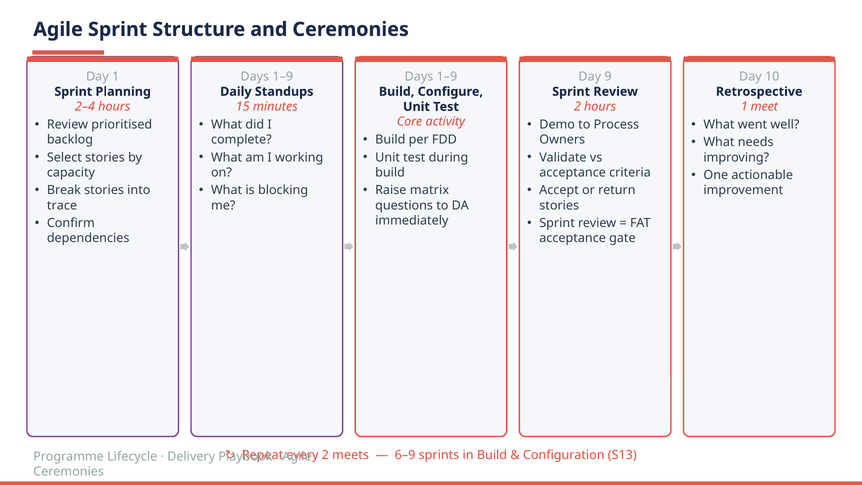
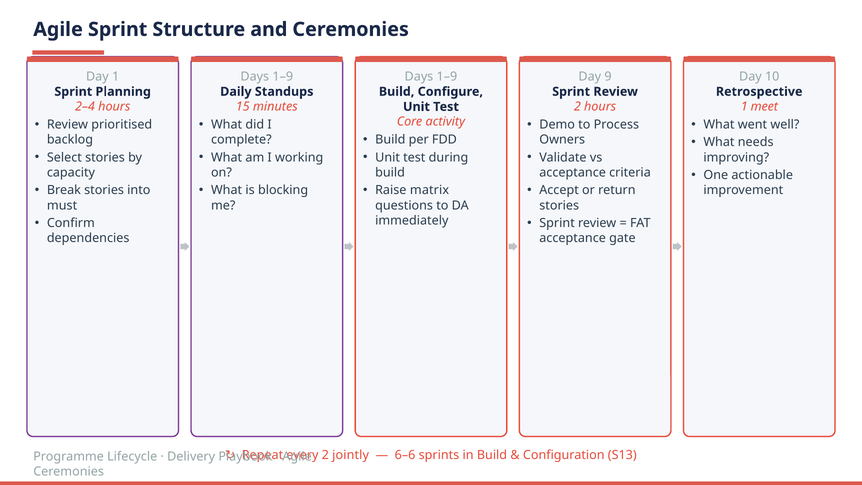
trace: trace -> must
meets: meets -> jointly
6–9: 6–9 -> 6–6
